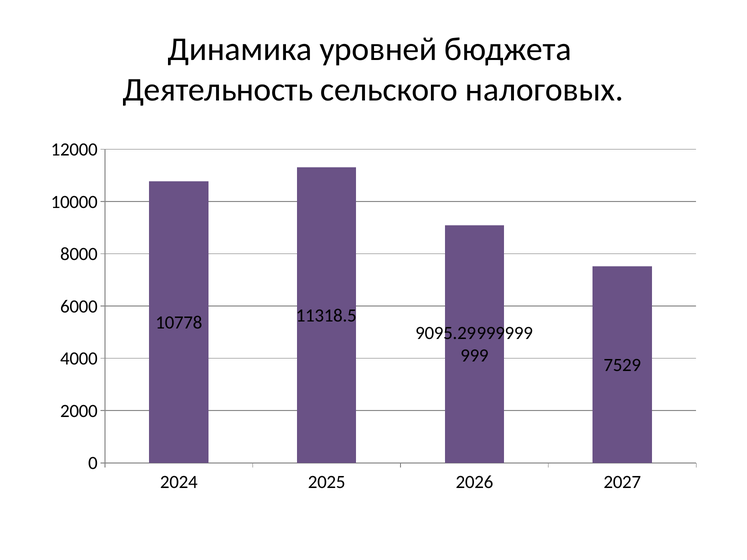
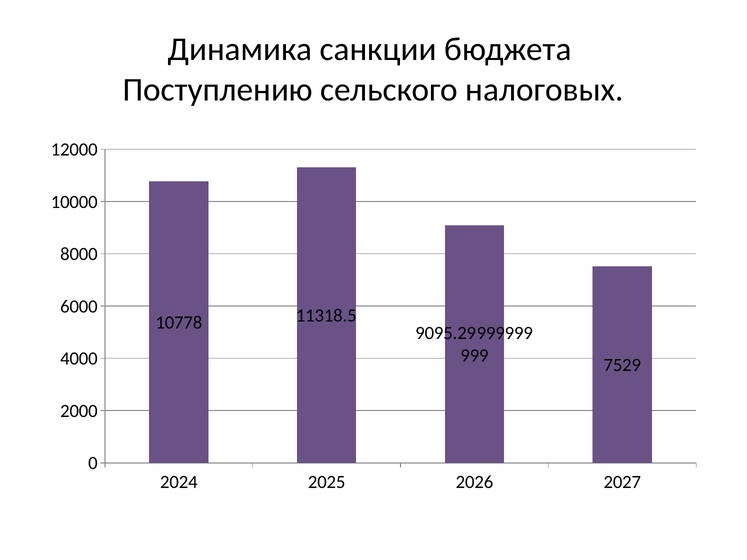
уровней: уровней -> санкции
Деятельность: Деятельность -> Поступлению
